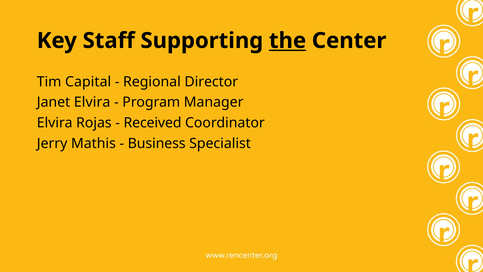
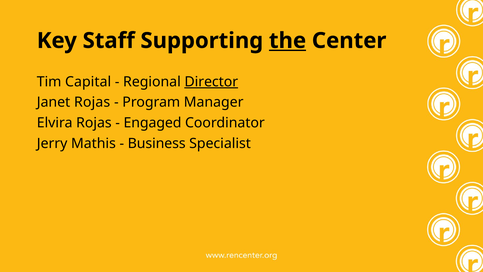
Director underline: none -> present
Janet Elvira: Elvira -> Rojas
Received: Received -> Engaged
